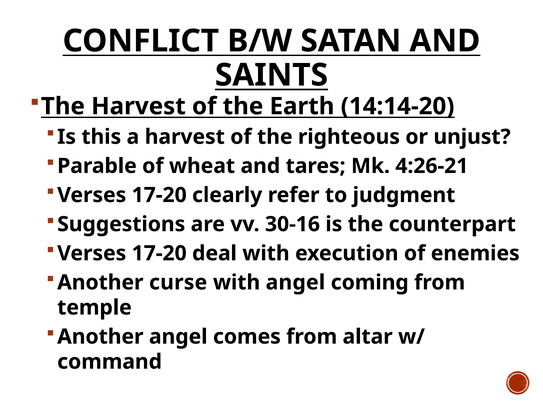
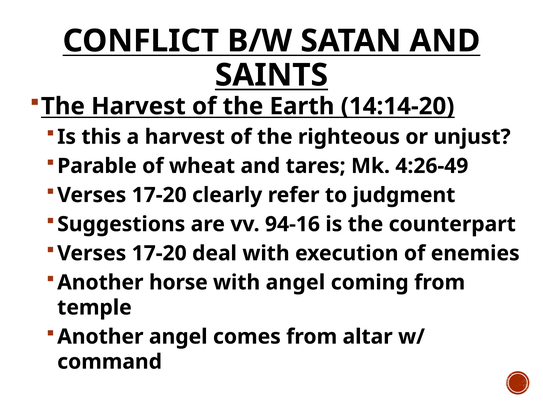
4:26-21: 4:26-21 -> 4:26-49
30-16: 30-16 -> 94-16
curse: curse -> horse
